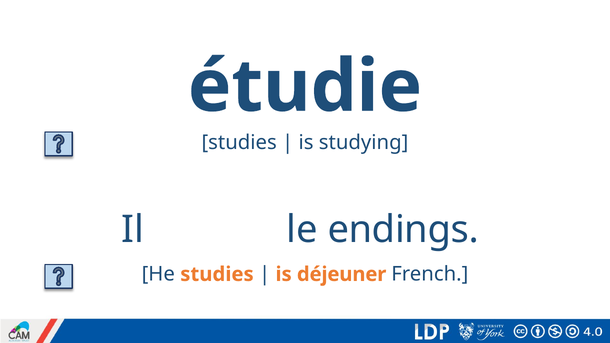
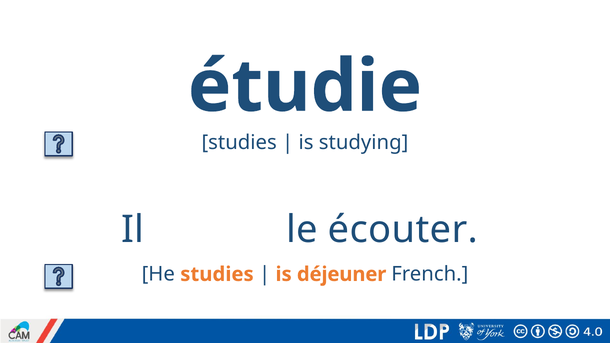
endings: endings -> écouter
